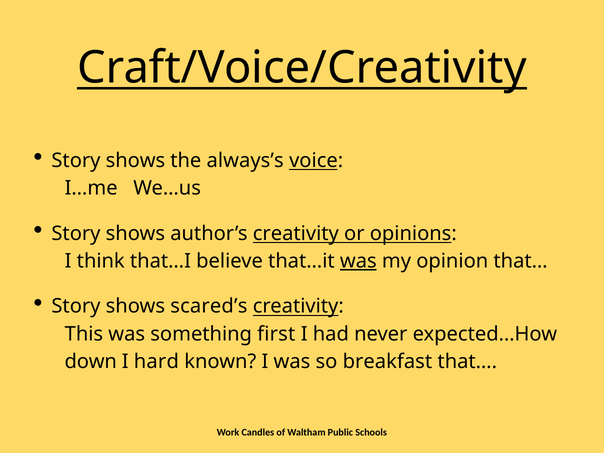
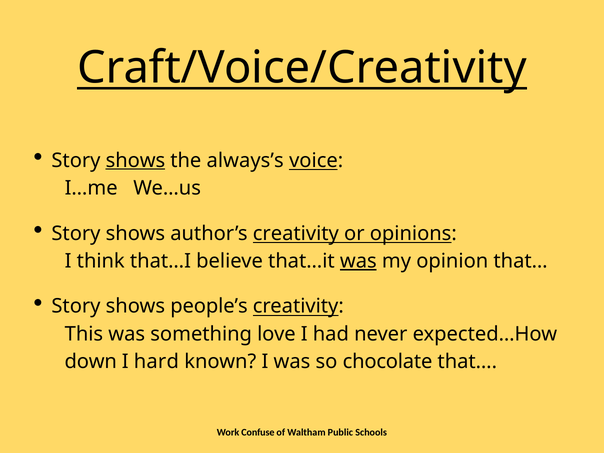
shows at (135, 160) underline: none -> present
scared’s: scared’s -> people’s
first: first -> love
breakfast: breakfast -> chocolate
Candles: Candles -> Confuse
